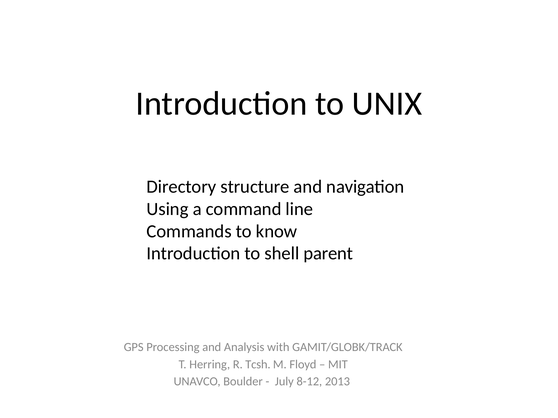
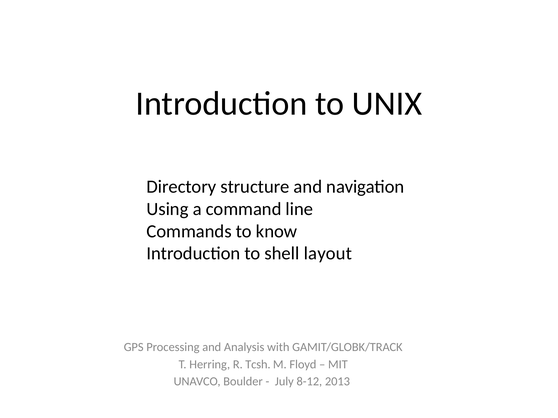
parent: parent -> layout
